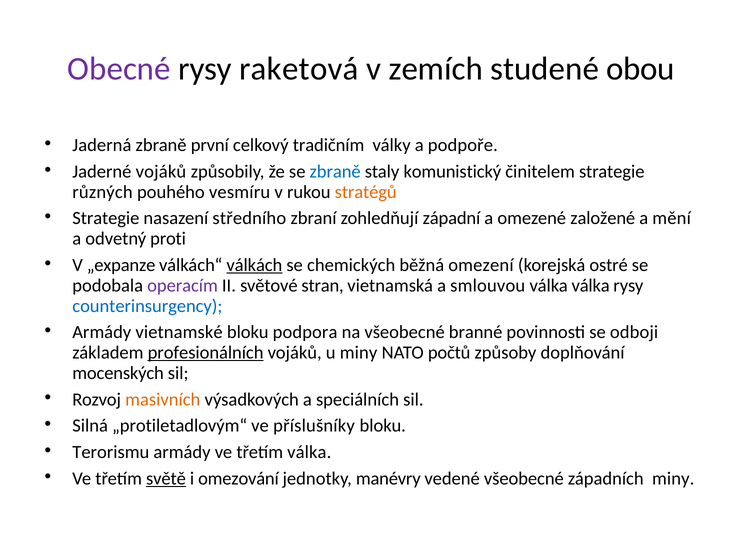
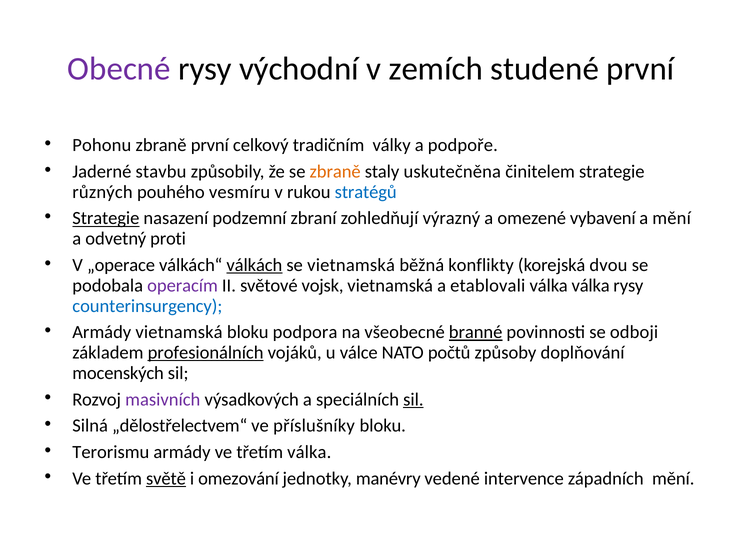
raketová: raketová -> východní
studené obou: obou -> první
Jaderná: Jaderná -> Pohonu
Jaderné vojáků: vojáků -> stavbu
zbraně at (335, 171) colour: blue -> orange
komunistický: komunistický -> uskutečněna
stratégů colour: orange -> blue
Strategie at (106, 218) underline: none -> present
středního: středního -> podzemní
západní: západní -> výrazný
založené: založené -> vybavení
„expanze: „expanze -> „operace
se chemických: chemických -> vietnamská
omezení: omezení -> konflikty
ostré: ostré -> dvou
stran: stran -> vojsk
smlouvou: smlouvou -> etablovali
Armády vietnamské: vietnamské -> vietnamská
branné underline: none -> present
u miny: miny -> válce
masivních colour: orange -> purple
sil at (413, 399) underline: none -> present
„protiletadlovým“: „protiletadlovým“ -> „dělostřelectvem“
vedené všeobecné: všeobecné -> intervence
západních miny: miny -> mění
